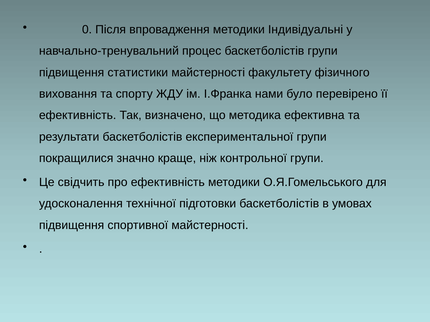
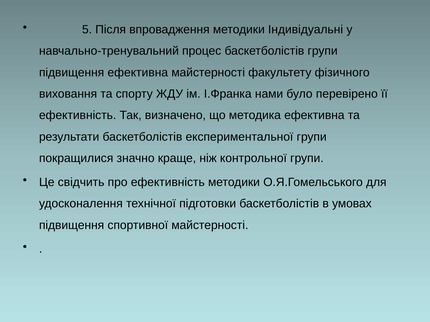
0: 0 -> 5
підвищення статистики: статистики -> ефективна
